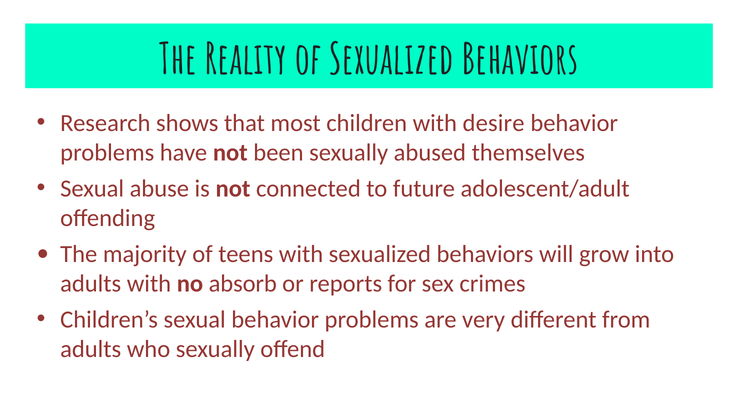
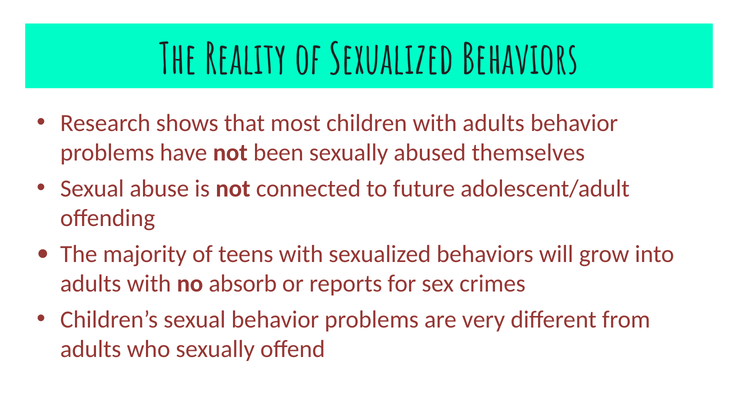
with desire: desire -> adults
